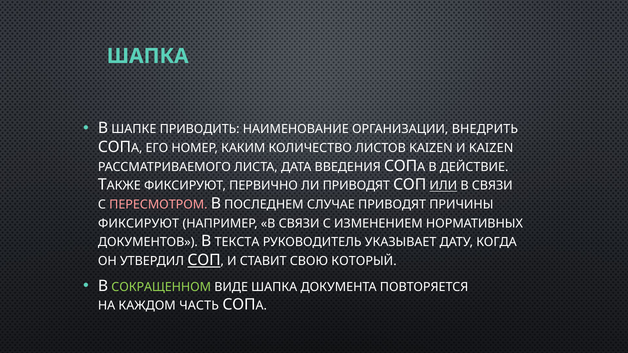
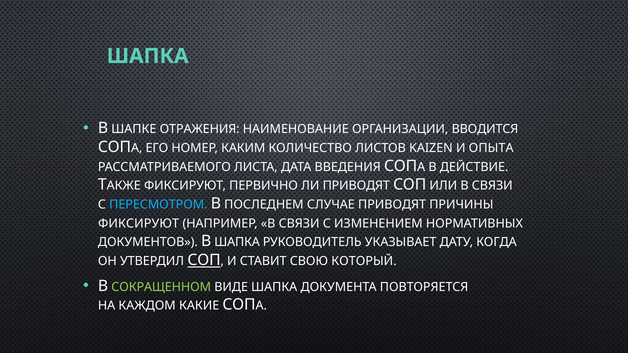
ПРИВОДИТЬ: ПРИВОДИТЬ -> ОТРАЖЕНИЯ
ВНЕДРИТЬ: ВНЕДРИТЬ -> ВВОДИТСЯ
И KAIZEN: KAIZEN -> ОПЫТА
ИЛИ underline: present -> none
ПЕРЕСМОТРОМ colour: pink -> light blue
В ТЕКСТА: ТЕКСТА -> ШАПКА
ЧАСТЬ: ЧАСТЬ -> КАКИЕ
